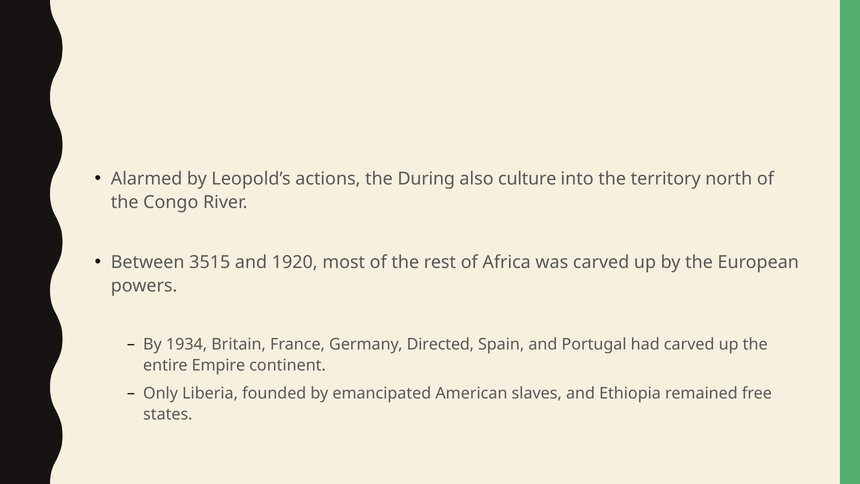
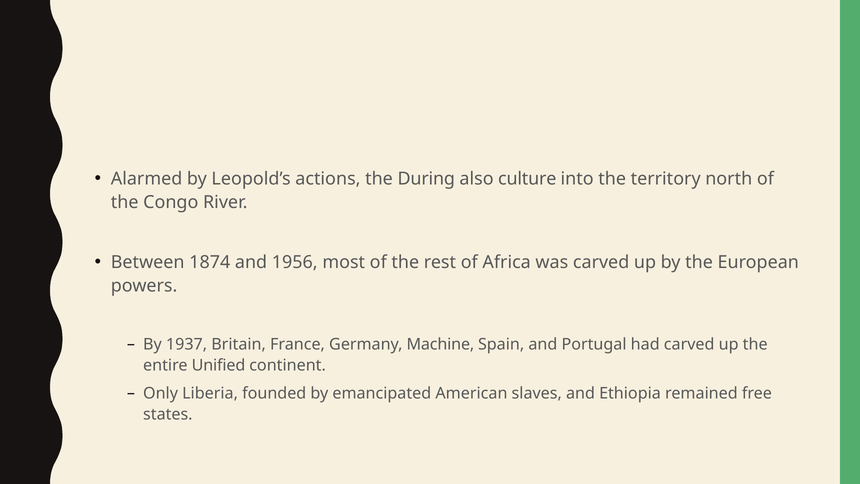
3515: 3515 -> 1874
1920: 1920 -> 1956
1934: 1934 -> 1937
Directed: Directed -> Machine
Empire: Empire -> Unified
